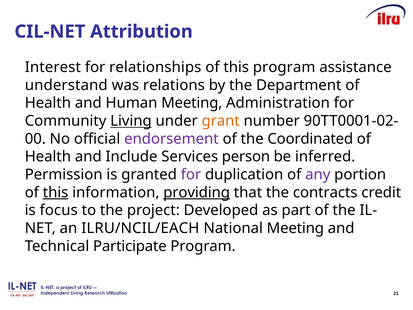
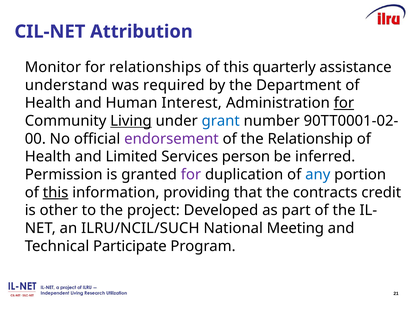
Interest: Interest -> Monitor
this program: program -> quarterly
relations: relations -> required
Human Meeting: Meeting -> Interest
for at (344, 103) underline: none -> present
grant colour: orange -> blue
Coordinated: Coordinated -> Relationship
Include: Include -> Limited
any colour: purple -> blue
providing underline: present -> none
focus: focus -> other
ILRU/NCIL/EACH: ILRU/NCIL/EACH -> ILRU/NCIL/SUCH
